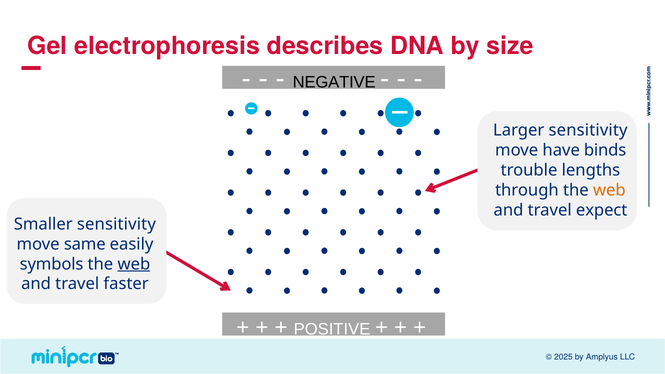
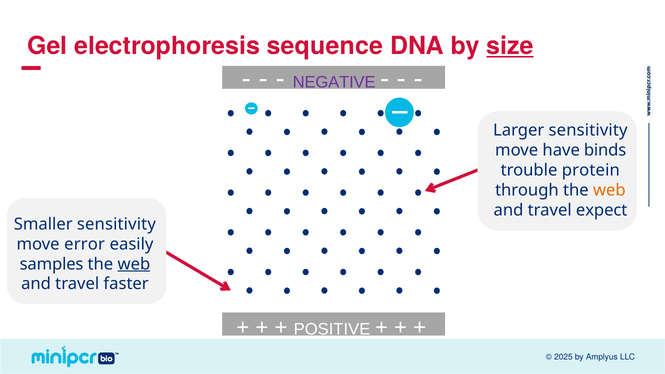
describes: describes -> sequence
size underline: none -> present
NEGATIVE colour: black -> purple
lengths: lengths -> protein
same: same -> error
symbols: symbols -> samples
